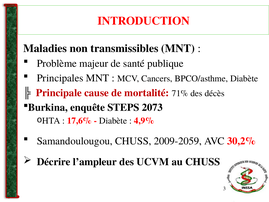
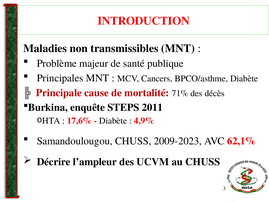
2073: 2073 -> 2011
2009-2059: 2009-2059 -> 2009-2023
30,2%: 30,2% -> 62,1%
